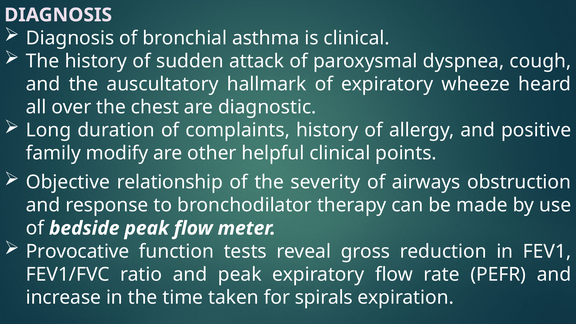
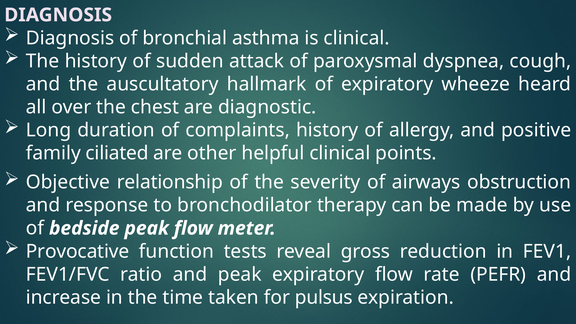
modify: modify -> ciliated
spirals: spirals -> pulsus
